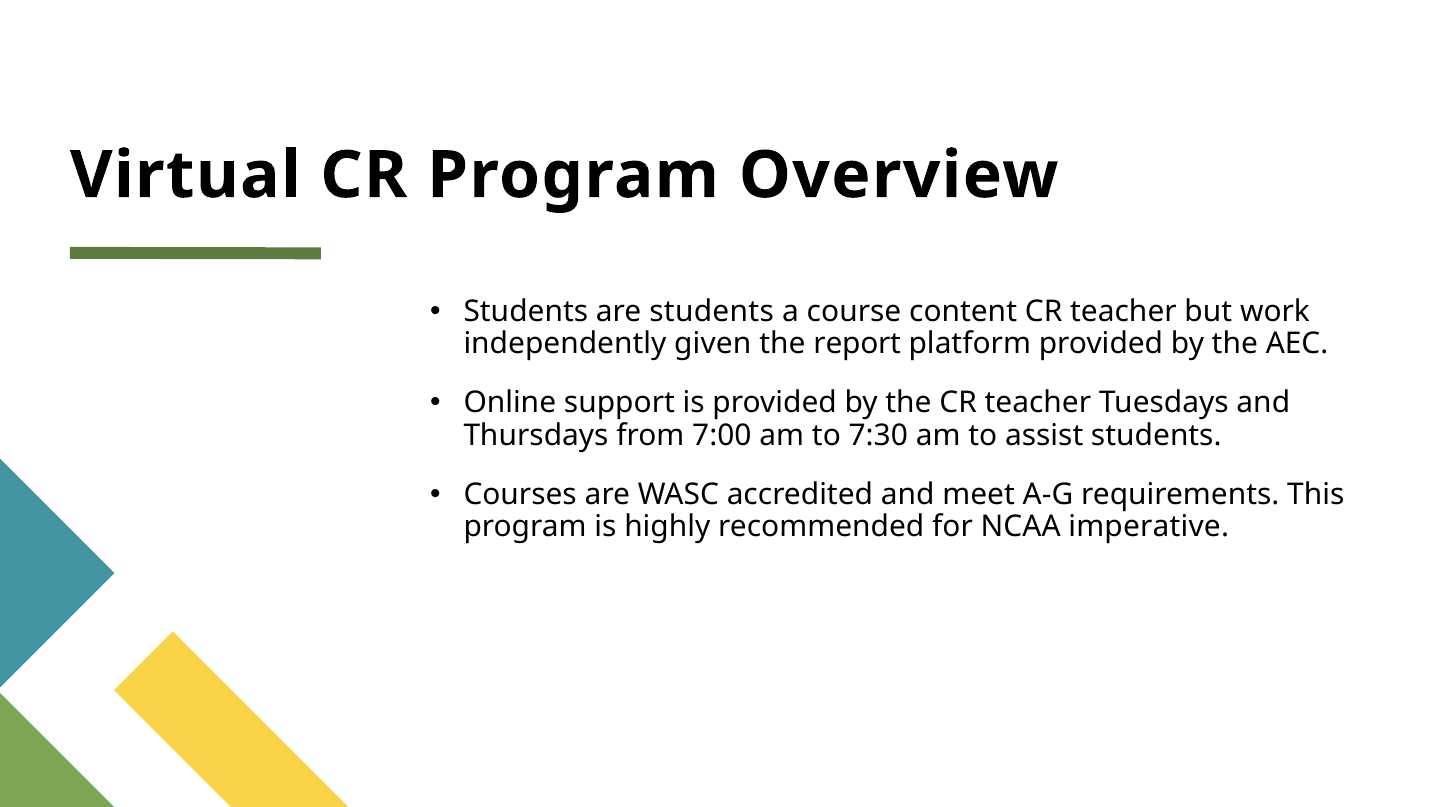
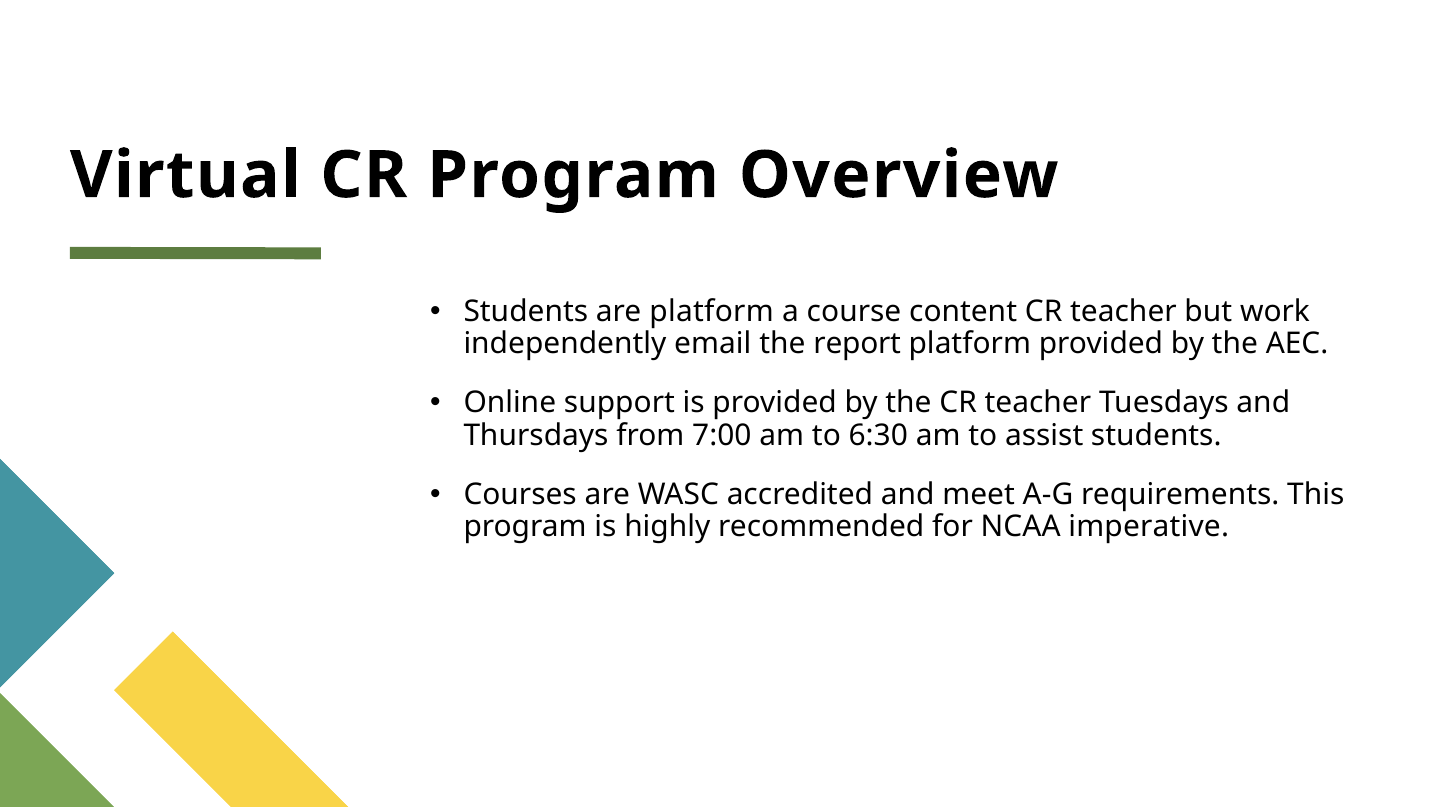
are students: students -> platform
given: given -> email
7:30: 7:30 -> 6:30
